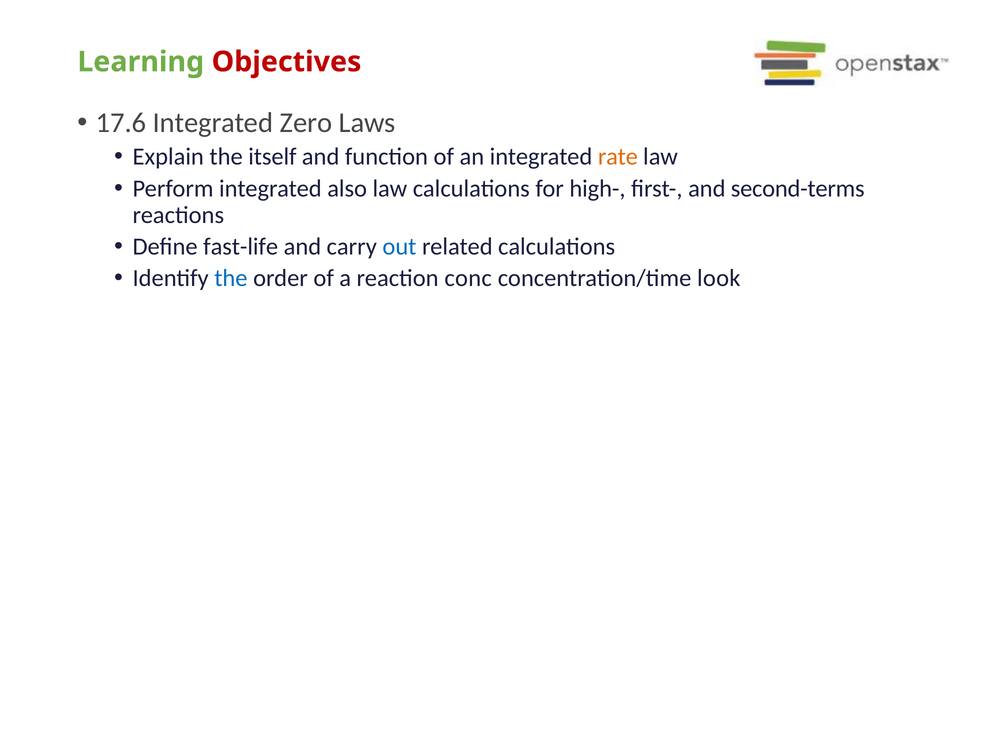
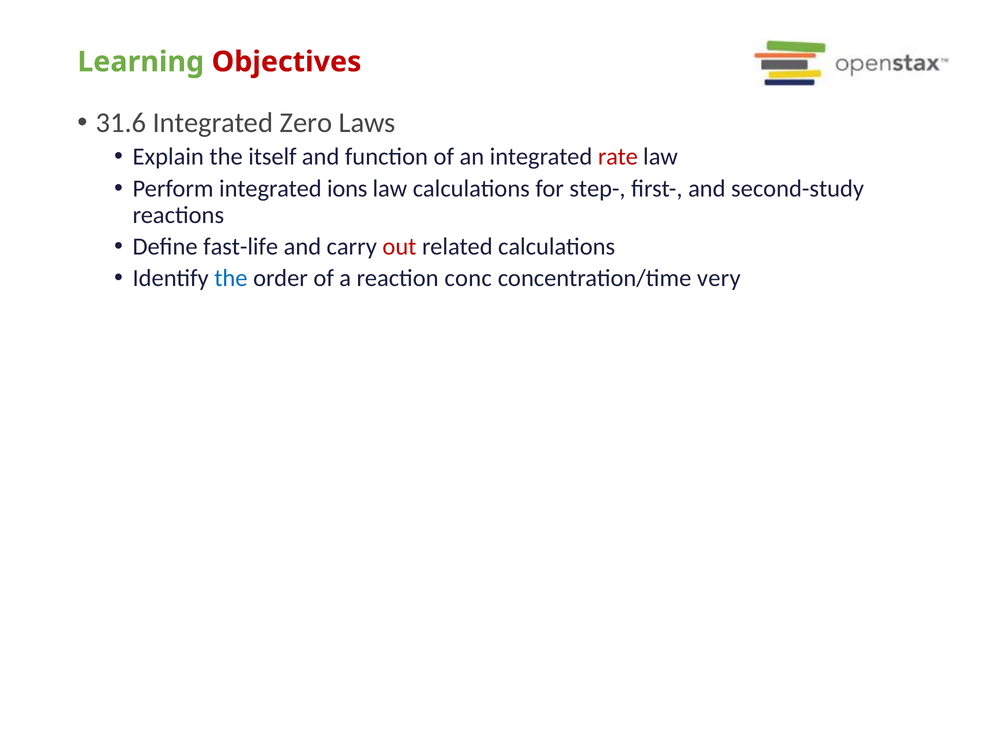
17.6: 17.6 -> 31.6
rate colour: orange -> red
also: also -> ions
high-: high- -> step-
second-terms: second-terms -> second-study
out colour: blue -> red
look: look -> very
